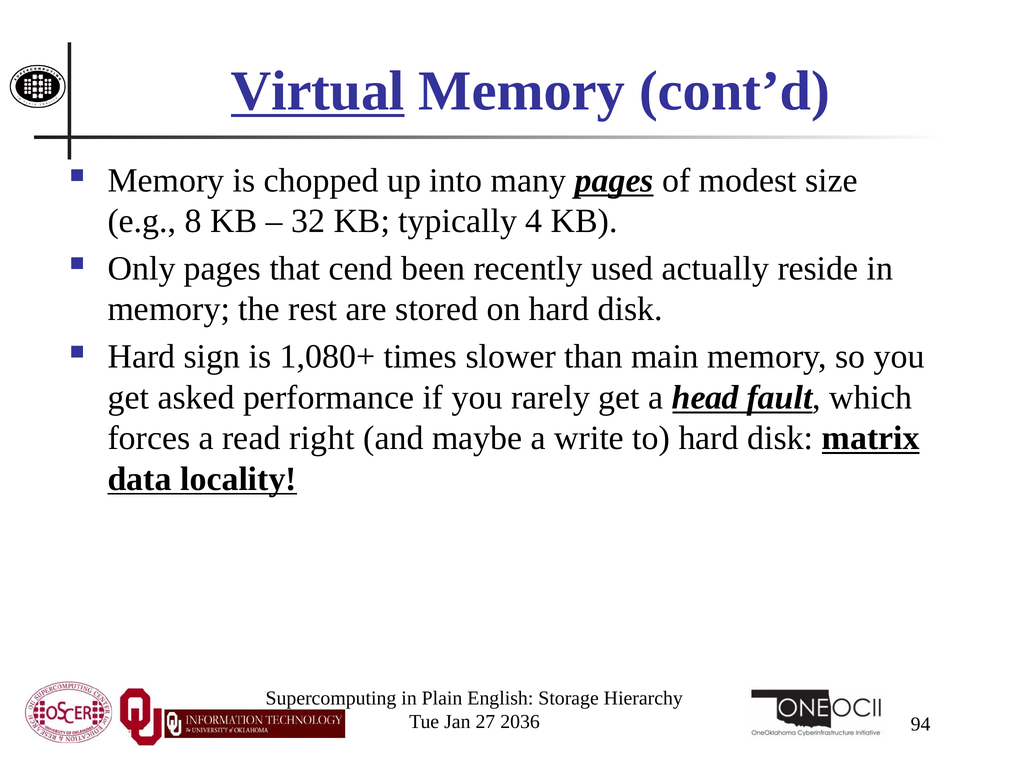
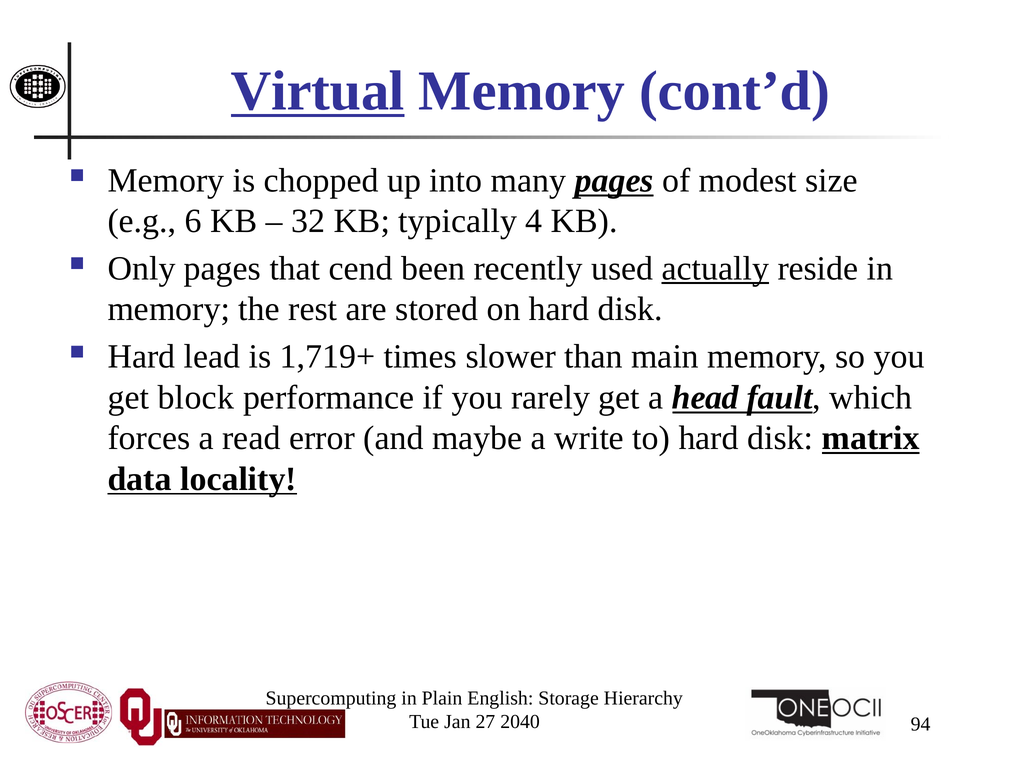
8: 8 -> 6
actually underline: none -> present
sign: sign -> lead
1,080+: 1,080+ -> 1,719+
asked: asked -> block
right: right -> error
2036: 2036 -> 2040
